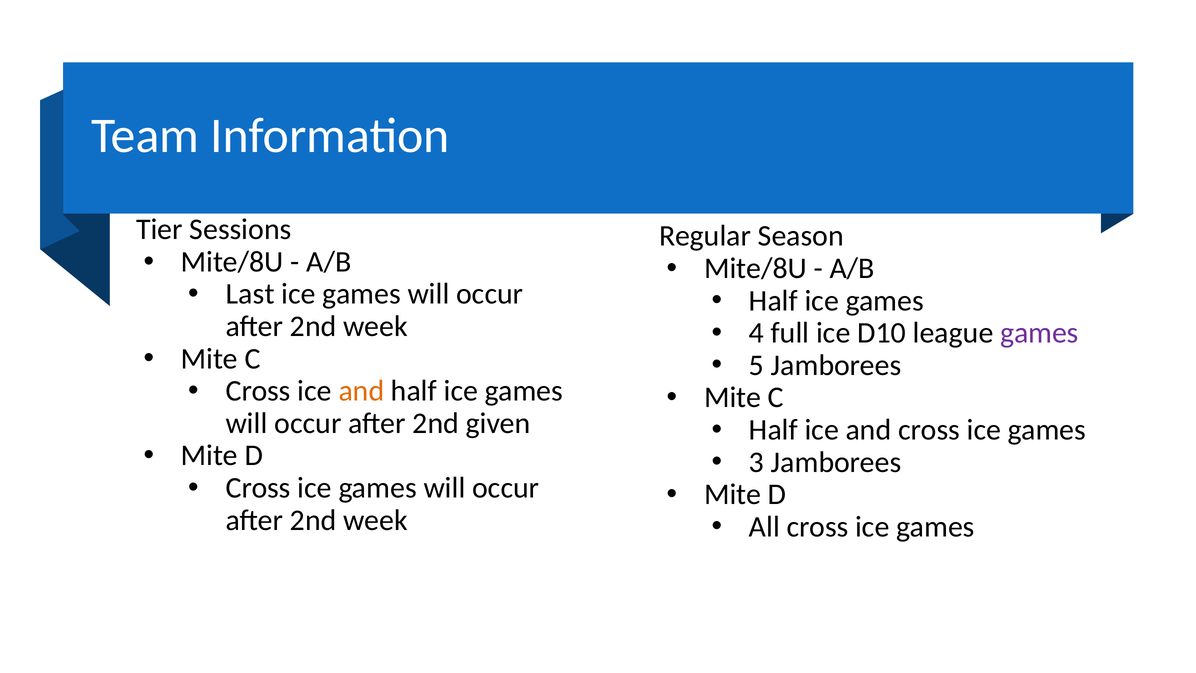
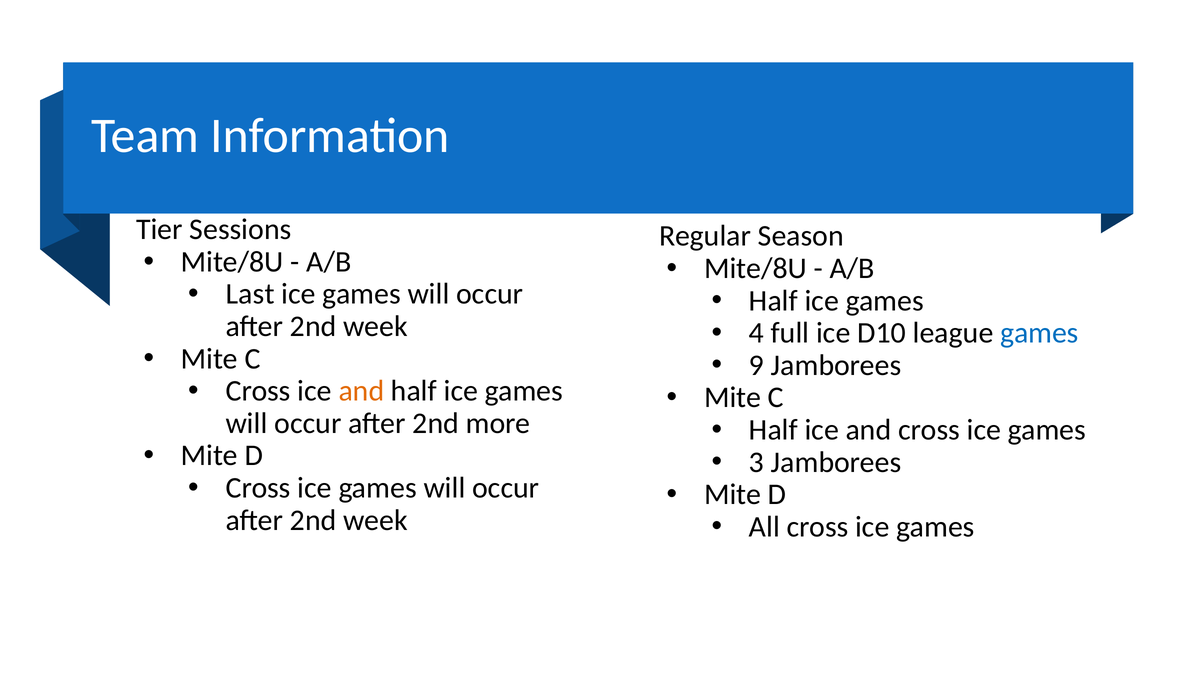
games at (1039, 333) colour: purple -> blue
5: 5 -> 9
given: given -> more
